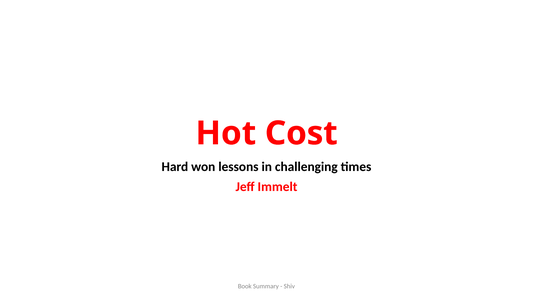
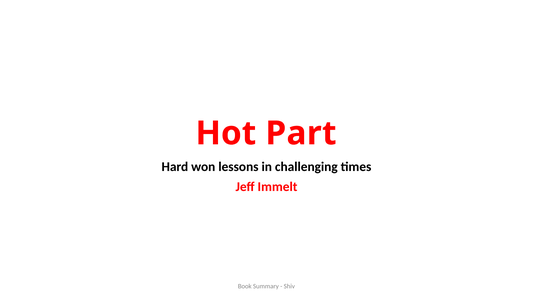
Cost: Cost -> Part
